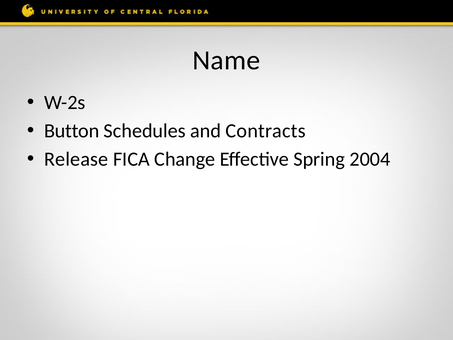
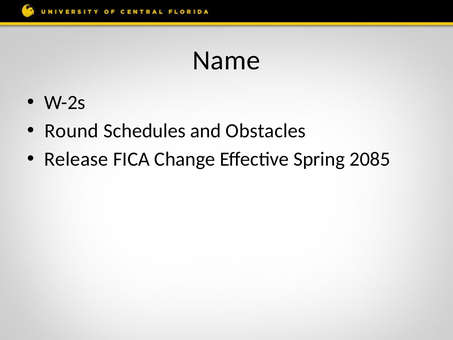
Button: Button -> Round
Contracts: Contracts -> Obstacles
2004: 2004 -> 2085
